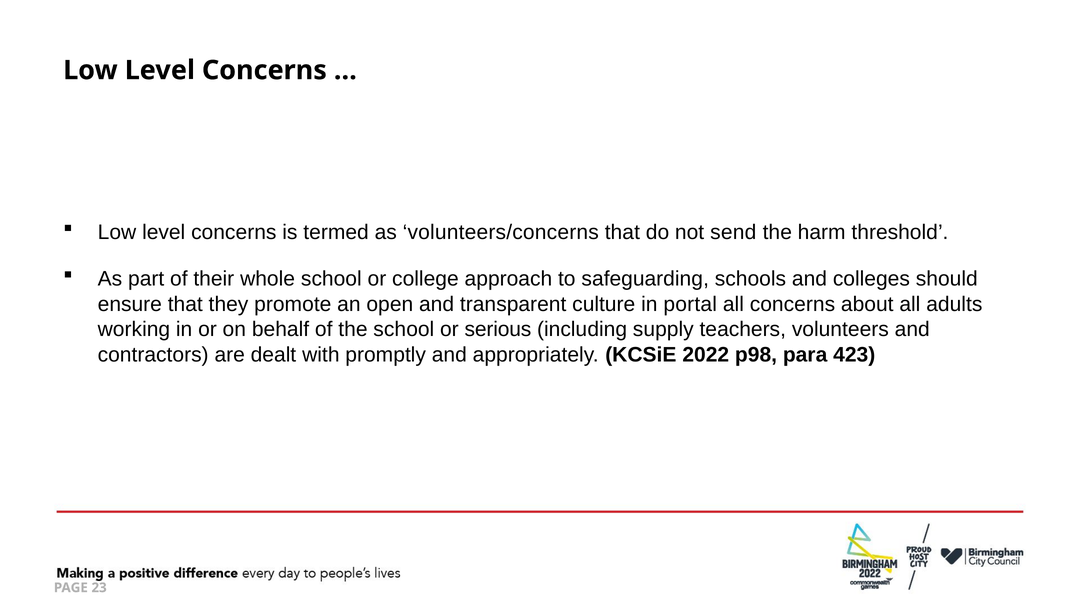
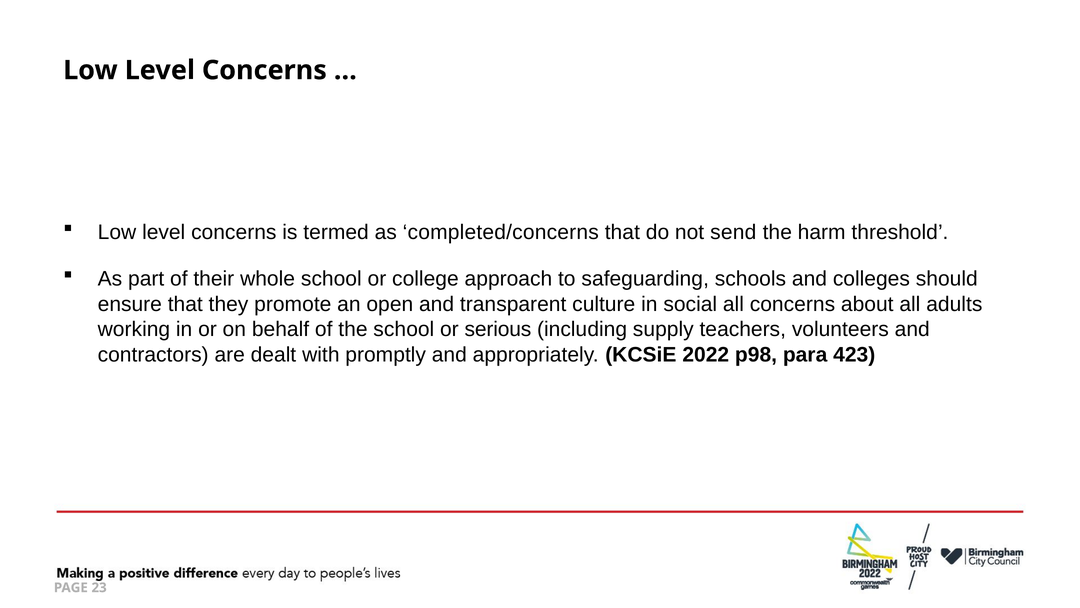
volunteers/concerns: volunteers/concerns -> completed/concerns
portal: portal -> social
